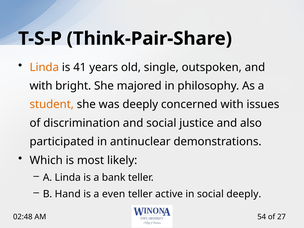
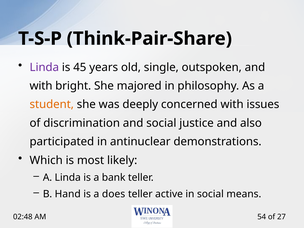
Linda at (44, 67) colour: orange -> purple
41: 41 -> 45
even: even -> does
social deeply: deeply -> means
